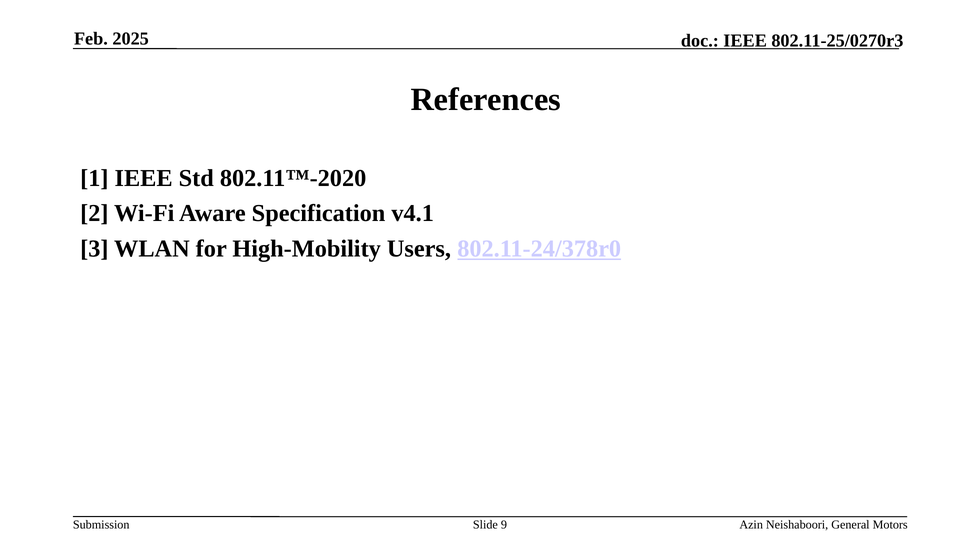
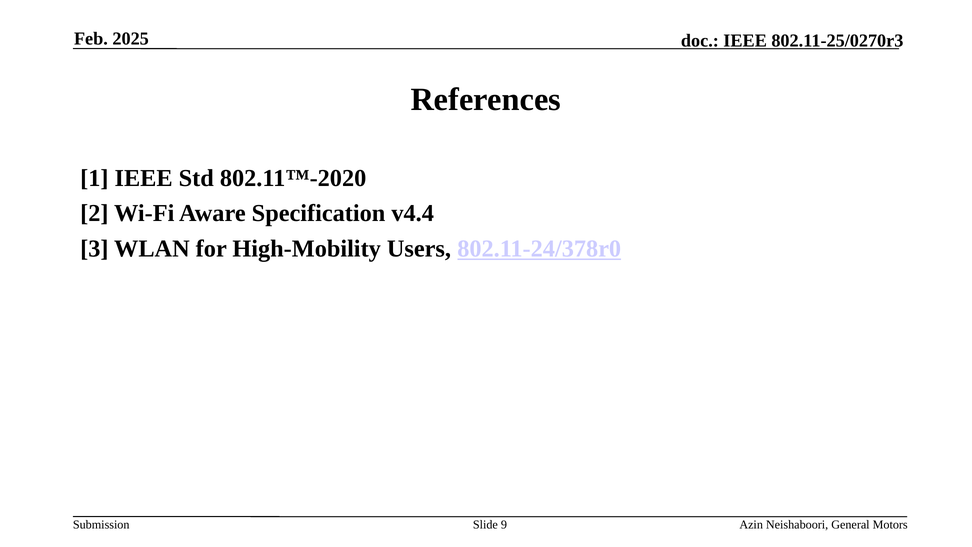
v4.1: v4.1 -> v4.4
